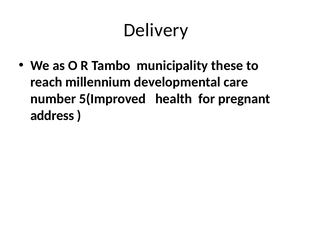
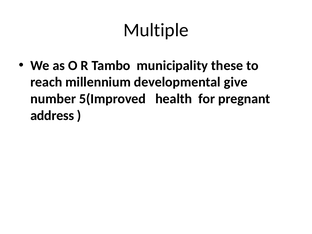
Delivery: Delivery -> Multiple
care: care -> give
